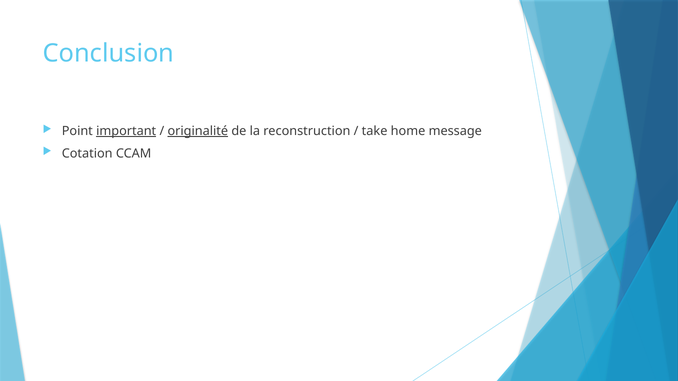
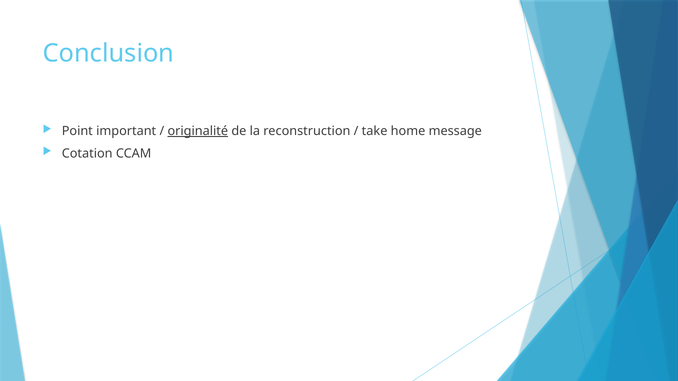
important underline: present -> none
